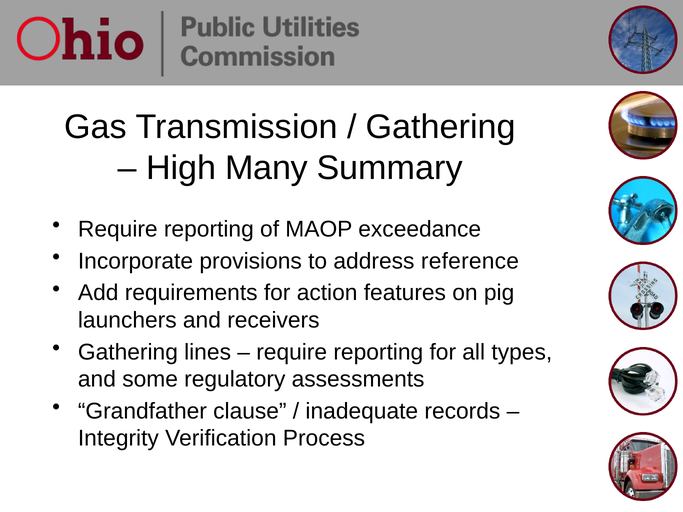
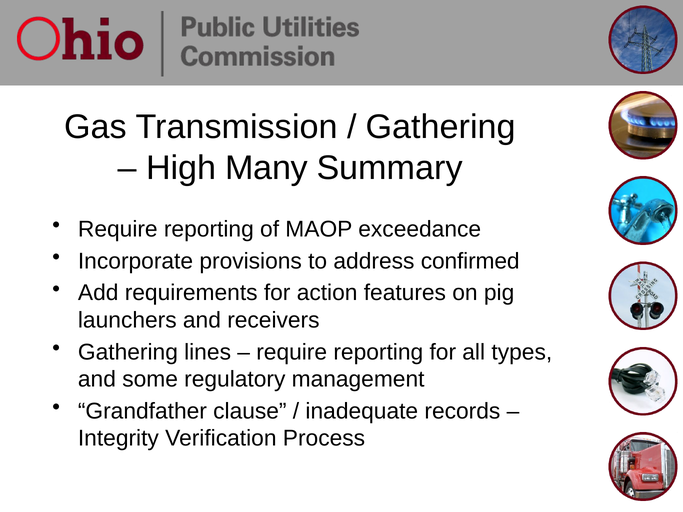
reference: reference -> confirmed
assessments: assessments -> management
